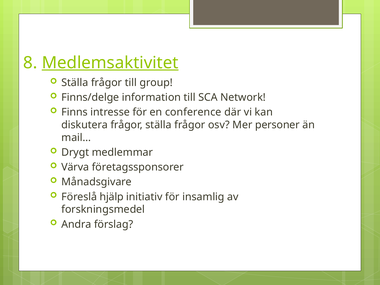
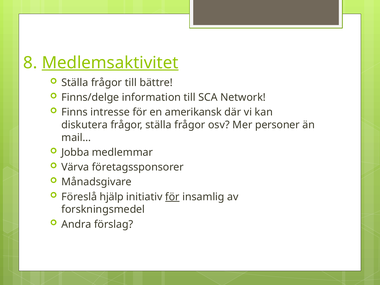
group: group -> bättre
conference: conference -> amerikansk
Drygt: Drygt -> Jobba
för at (172, 197) underline: none -> present
